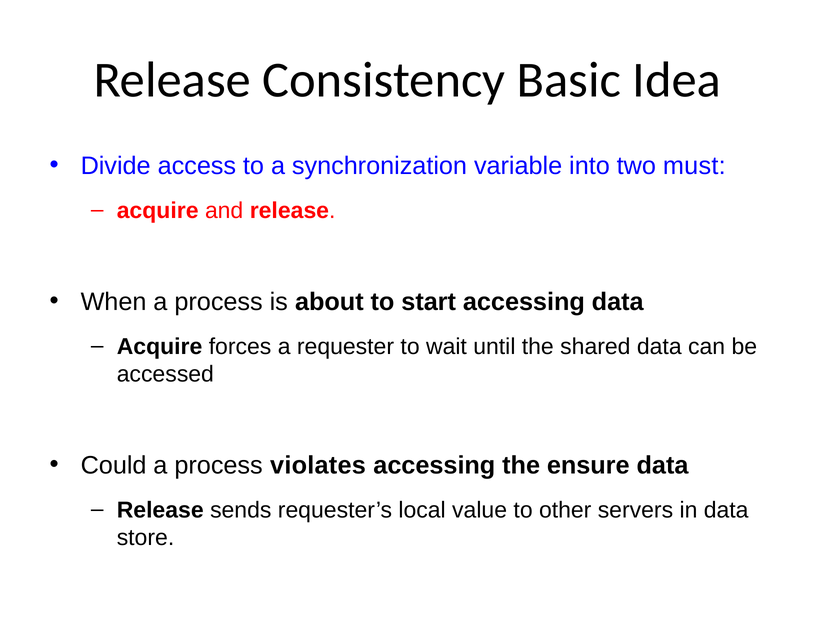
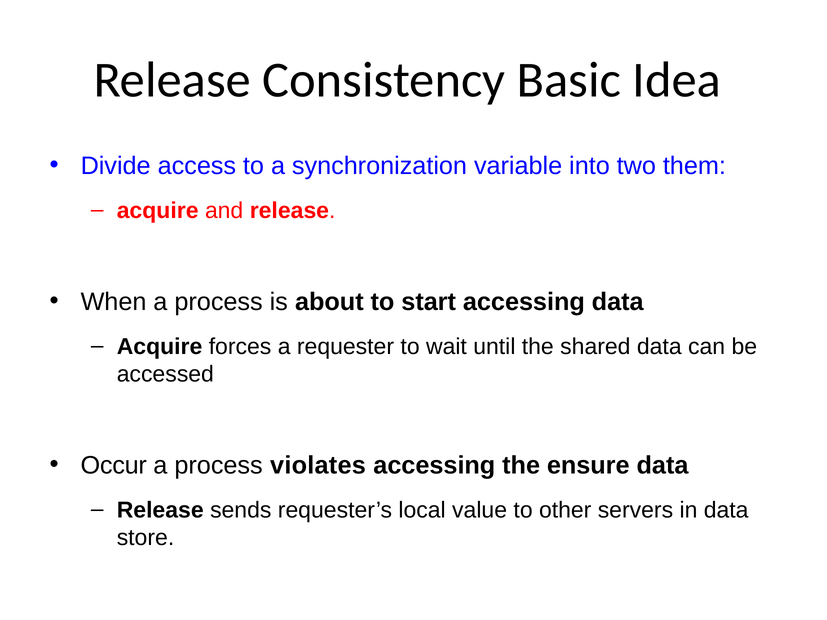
must: must -> them
Could: Could -> Occur
